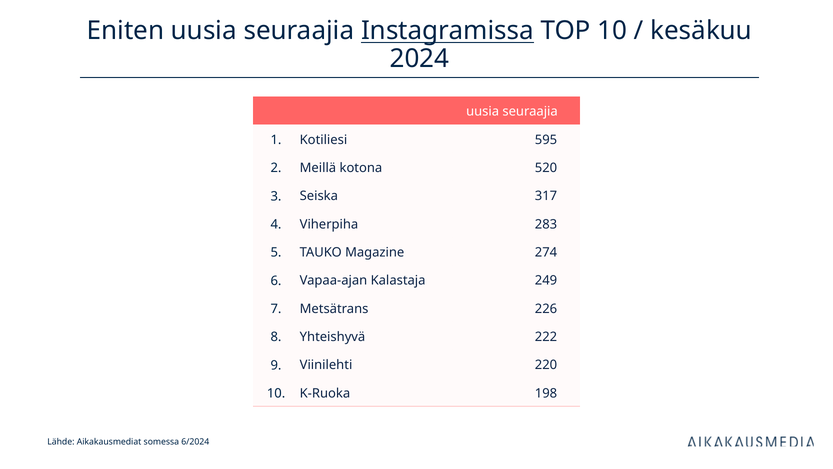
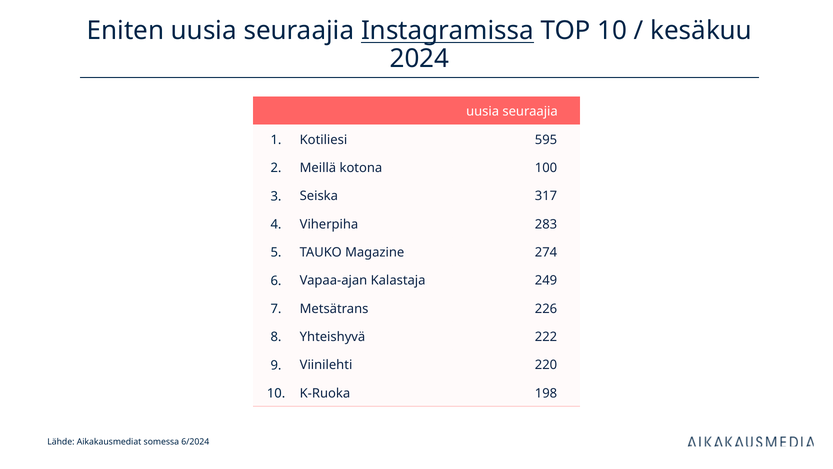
520: 520 -> 100
